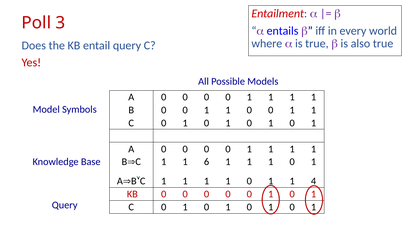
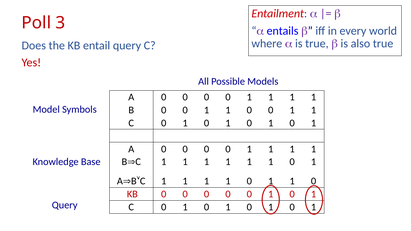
BC 1 1 6: 6 -> 1
4 at (314, 181): 4 -> 0
